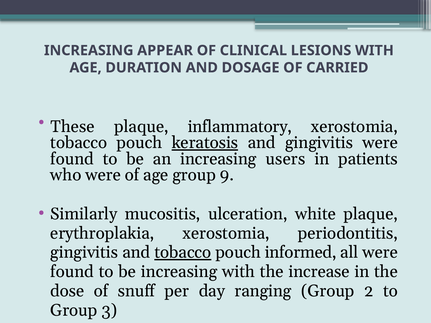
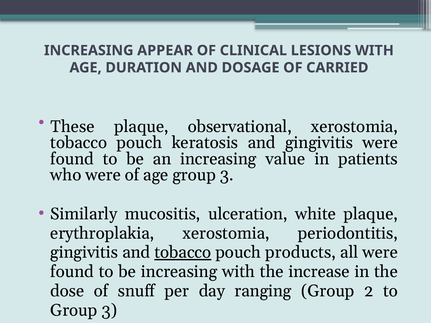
inflammatory: inflammatory -> observational
keratosis underline: present -> none
users: users -> value
age group 9: 9 -> 3
informed: informed -> products
